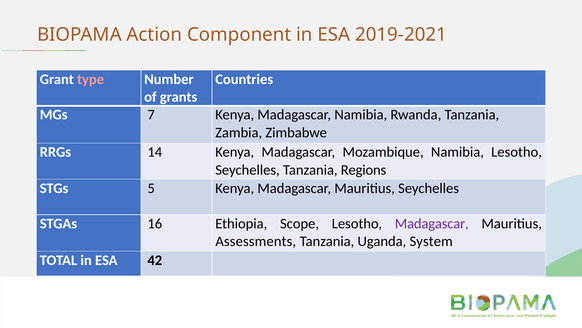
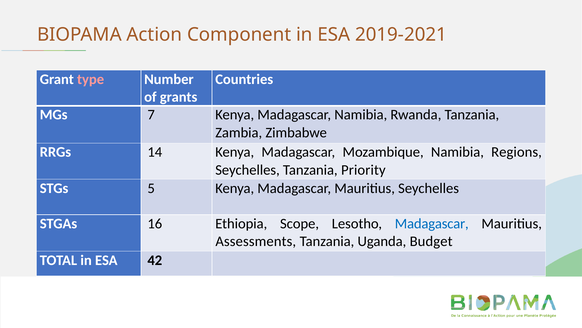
Namibia Lesotho: Lesotho -> Regions
Regions: Regions -> Priority
Madagascar at (432, 223) colour: purple -> blue
System: System -> Budget
